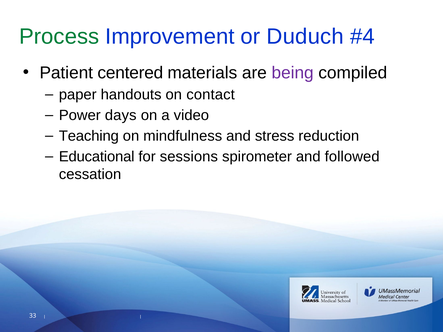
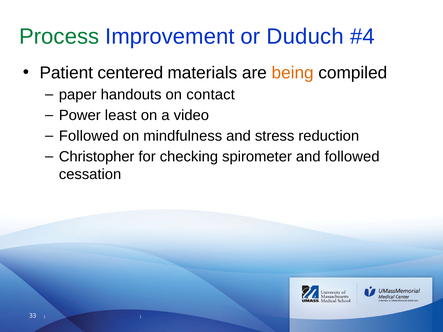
being colour: purple -> orange
days: days -> least
Teaching at (89, 136): Teaching -> Followed
Educational: Educational -> Christopher
sessions: sessions -> checking
